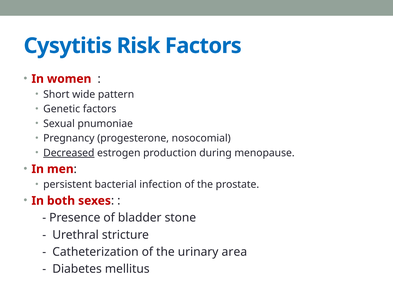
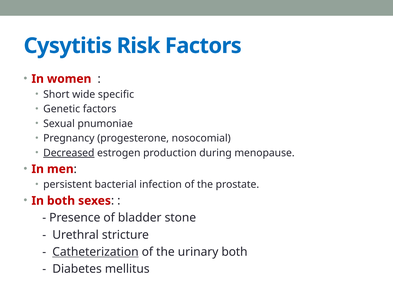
pattern: pattern -> specific
Catheterization underline: none -> present
urinary area: area -> both
